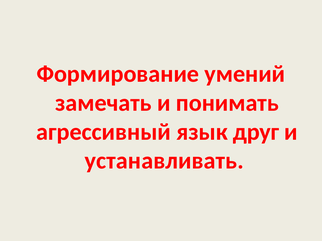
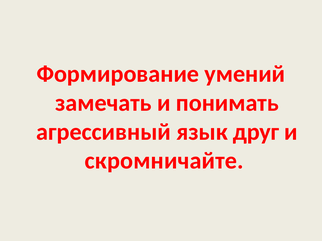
устанавливать: устанавливать -> скромничайте
